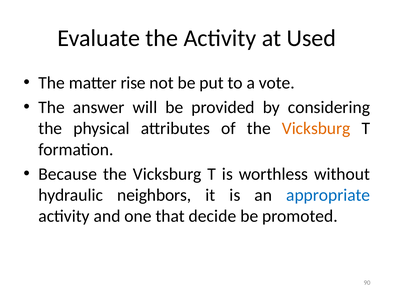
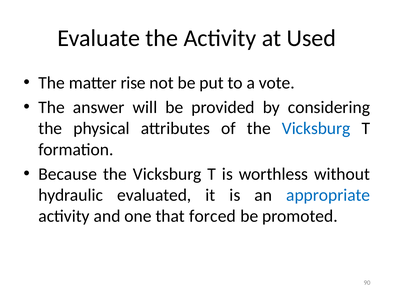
Vicksburg at (316, 128) colour: orange -> blue
neighbors: neighbors -> evaluated
decide: decide -> forced
